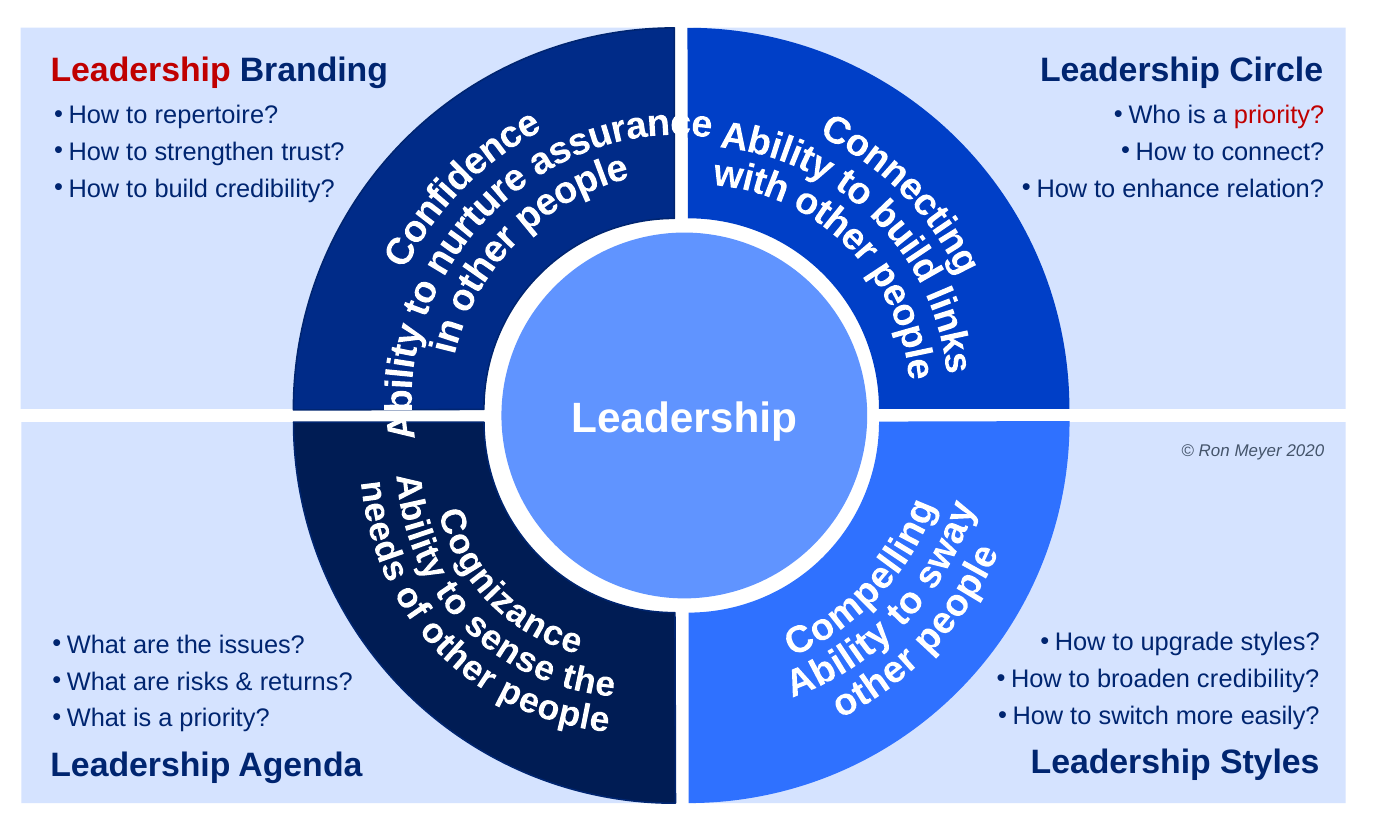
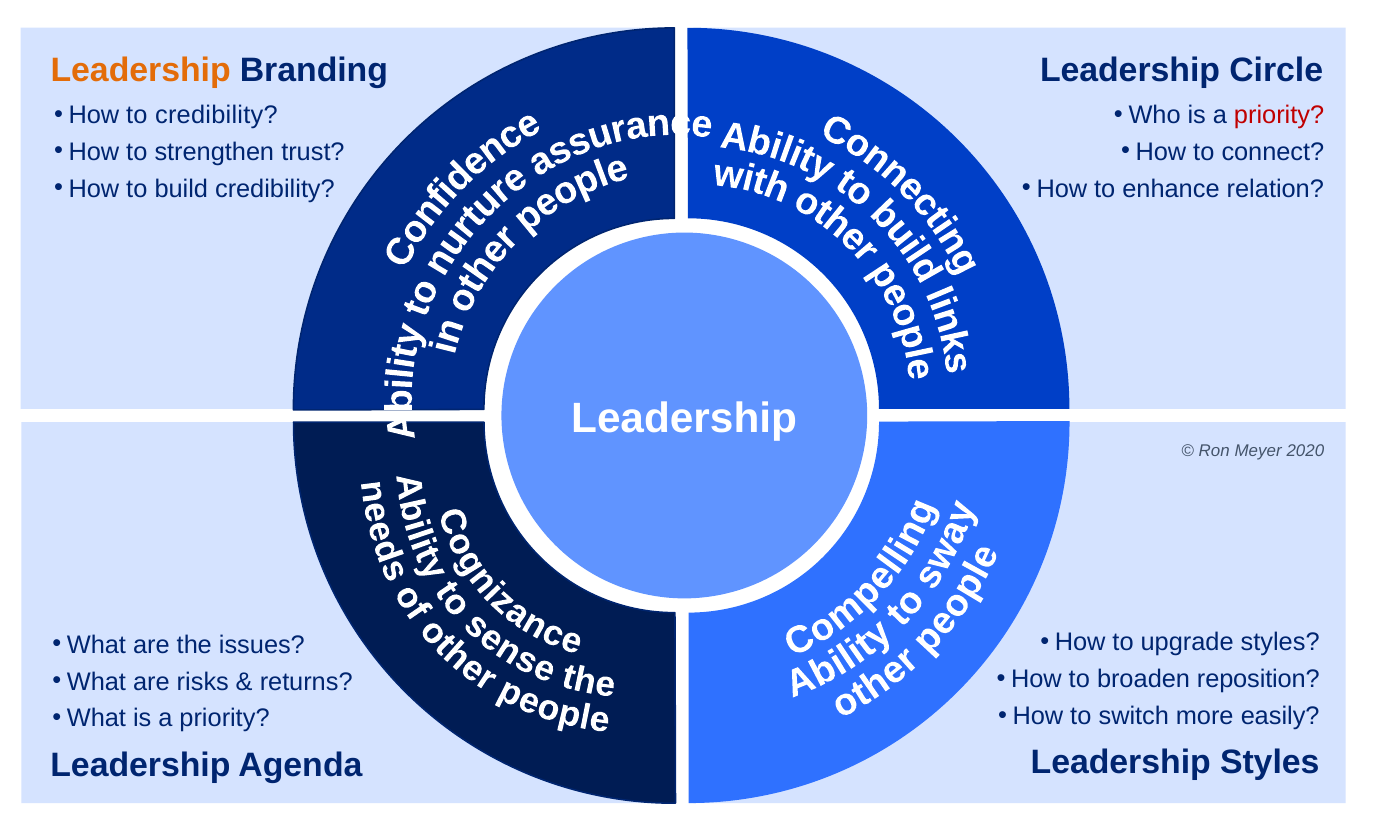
Leadership at (141, 70) colour: red -> orange
to repertoire: repertoire -> credibility
broaden credibility: credibility -> reposition
